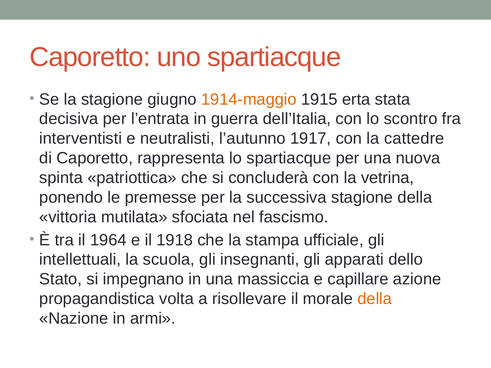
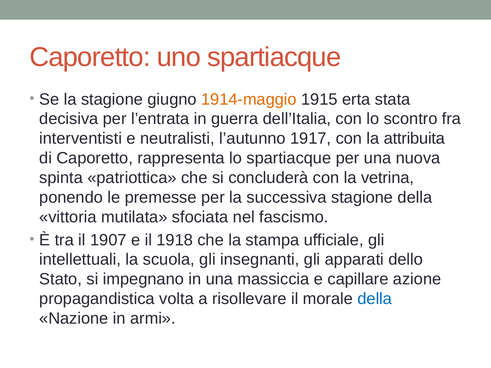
cattedre: cattedre -> attribuita
1964: 1964 -> 1907
della at (375, 299) colour: orange -> blue
